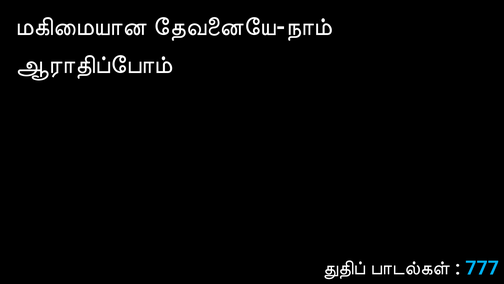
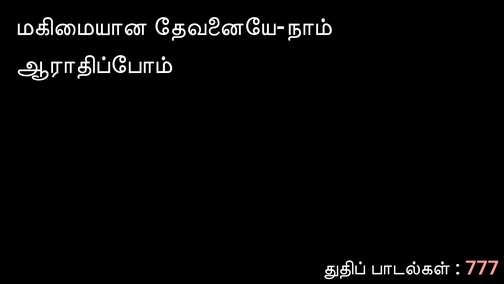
777 colour: light blue -> pink
